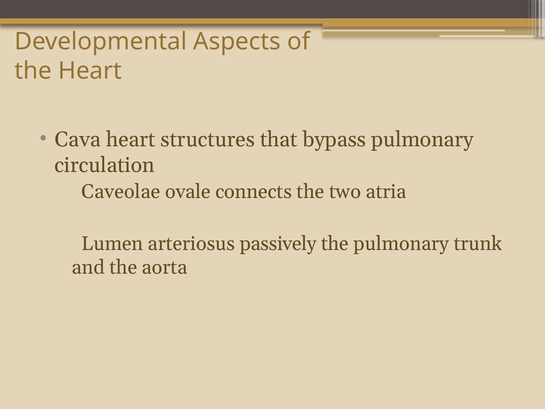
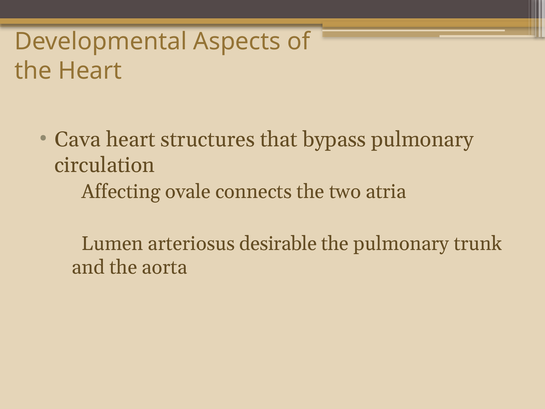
Caveolae: Caveolae -> Affecting
passively: passively -> desirable
